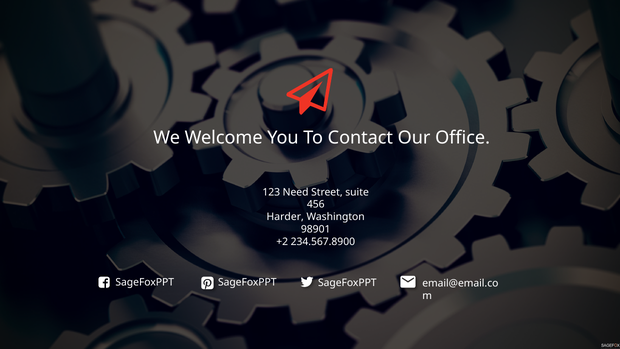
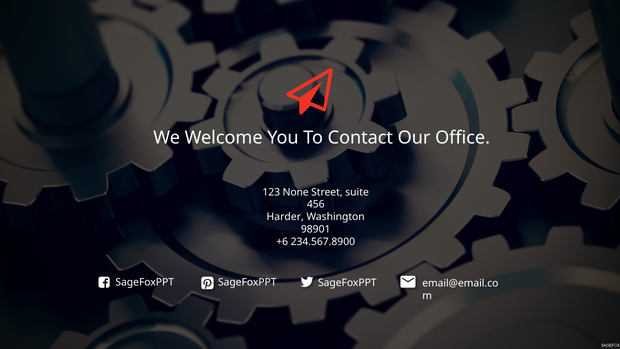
Need: Need -> None
+2: +2 -> +6
